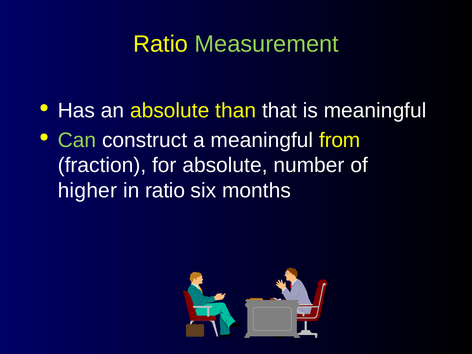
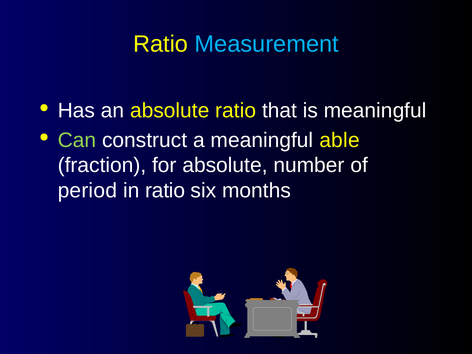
Measurement colour: light green -> light blue
absolute than: than -> ratio
from: from -> able
higher: higher -> period
